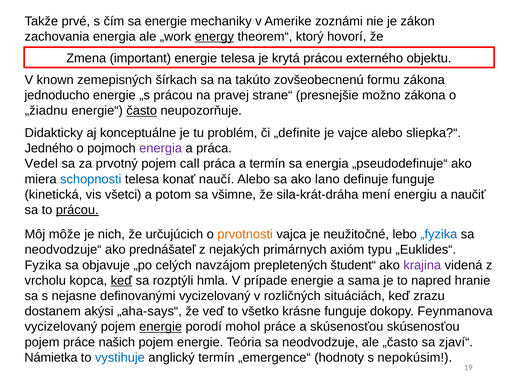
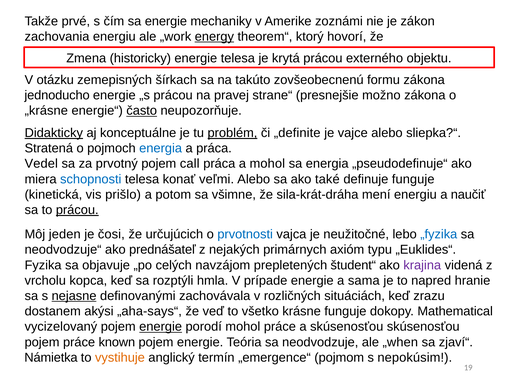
zachovania energia: energia -> energiu
important: important -> historicky
known: known -> otázku
„žiadnu: „žiadnu -> „krásne
Didakticky underline: none -> present
problém underline: none -> present
Jedného: Jedného -> Stratená
energia at (161, 148) colour: purple -> blue
a termín: termín -> mohol
naučí: naučí -> veľmi
lano: lano -> také
všetci: všetci -> prišlo
môže: môže -> jeden
nich: nich -> čosi
prvotnosti colour: orange -> blue
keď at (121, 280) underline: present -> none
nejasne underline: none -> present
definovanými vycizelovaný: vycizelovaný -> zachovávala
Feynmanova: Feynmanova -> Mathematical
našich: našich -> known
„často: „často -> „when
vystihuje colour: blue -> orange
hodnoty: hodnoty -> pojmom
